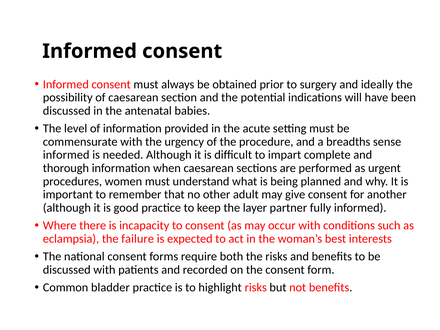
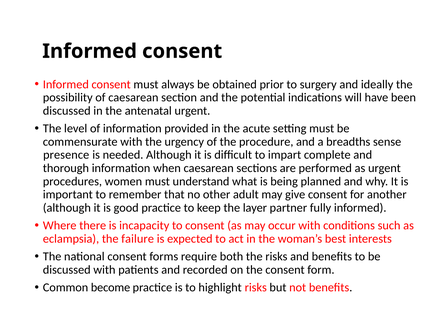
antenatal babies: babies -> urgent
informed at (66, 155): informed -> presence
bladder: bladder -> become
